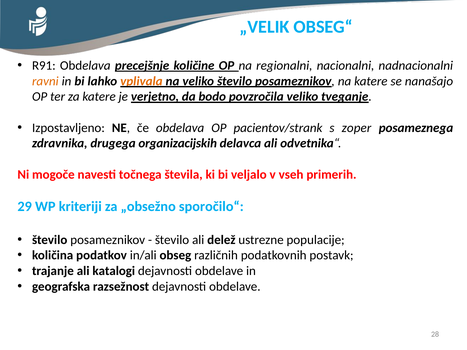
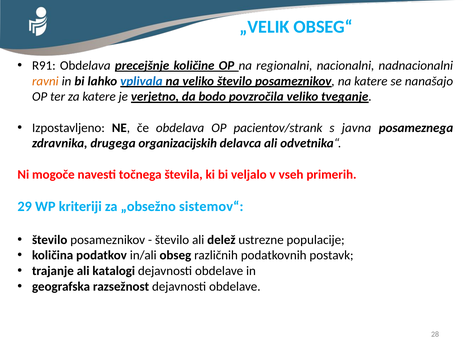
vplivala colour: orange -> blue
zoper: zoper -> javna
sporočilo“: sporočilo“ -> sistemov“
